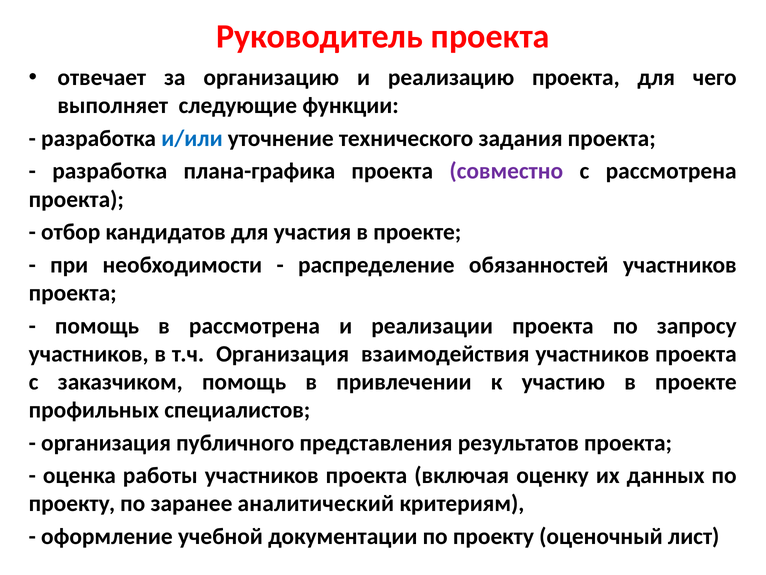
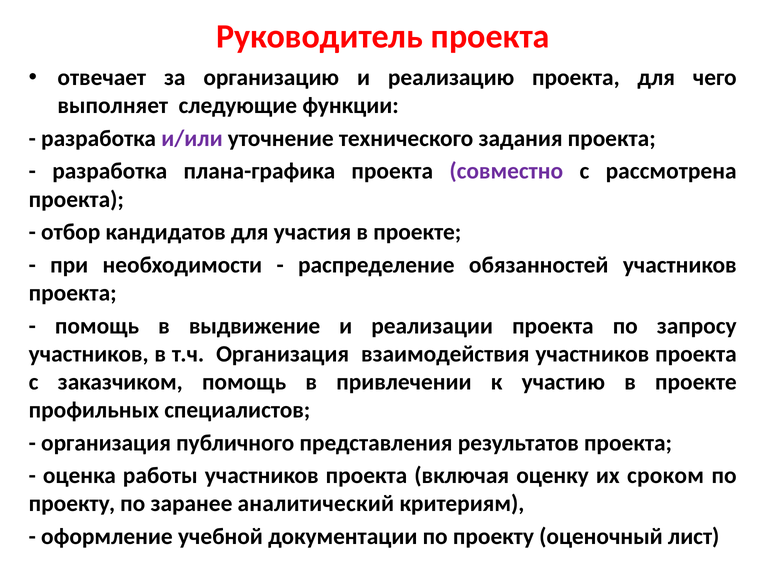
и/или colour: blue -> purple
в рассмотрена: рассмотрена -> выдвижение
данных: данных -> сроком
